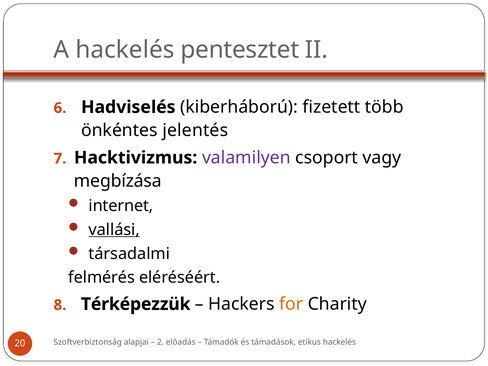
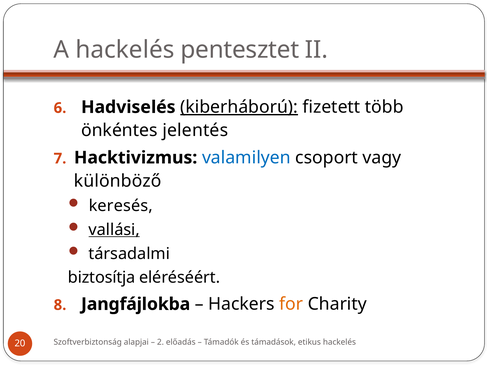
kiberháború underline: none -> present
valamilyen colour: purple -> blue
megbízása: megbízása -> különböző
internet: internet -> keresés
felmérés: felmérés -> biztosítja
Térképezzük: Térképezzük -> Jangfájlokba
